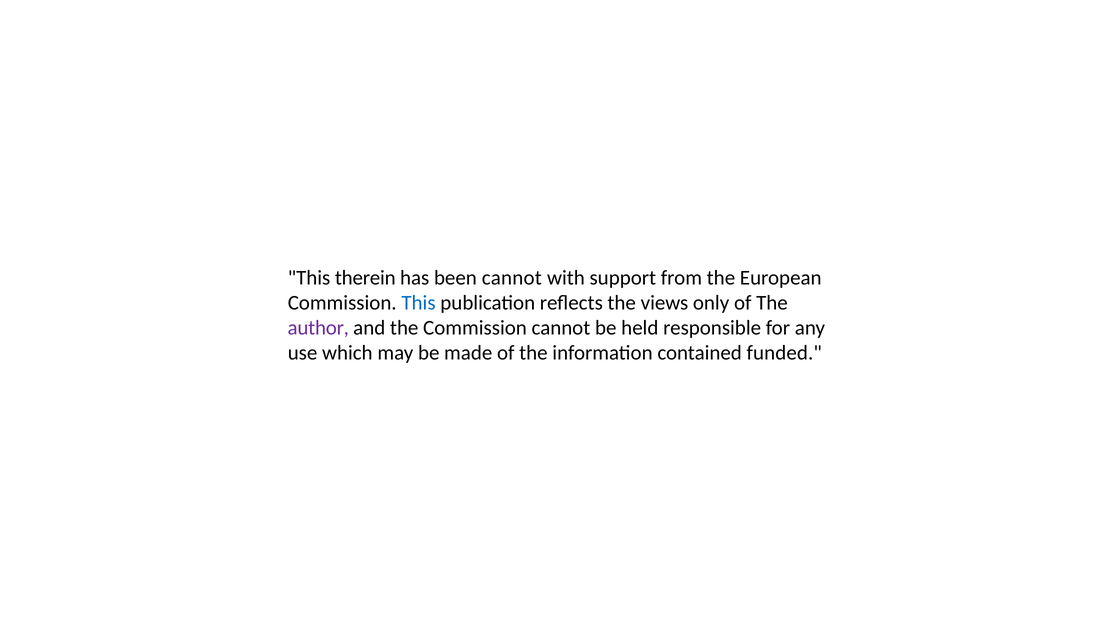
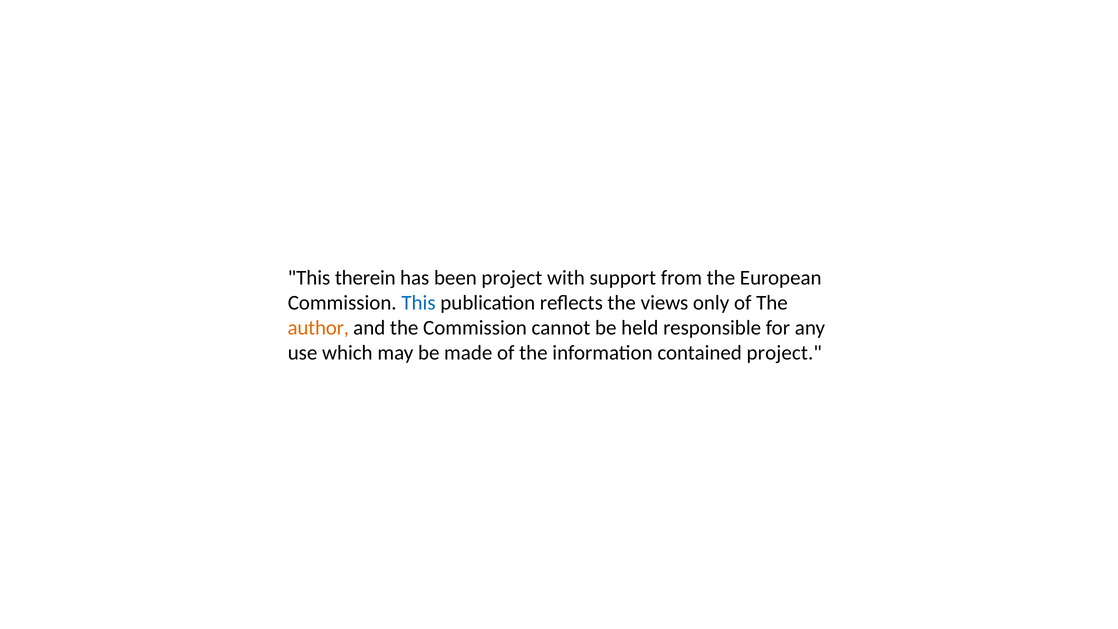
been cannot: cannot -> project
author colour: purple -> orange
contained funded: funded -> project
